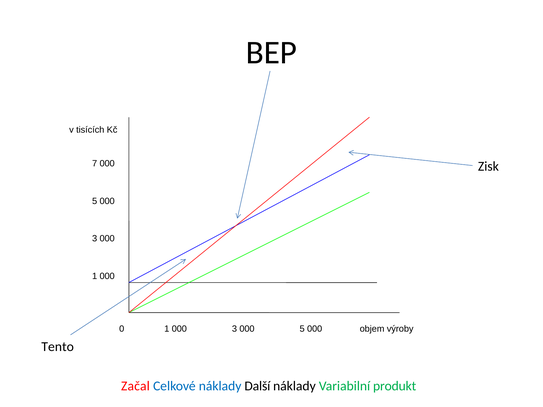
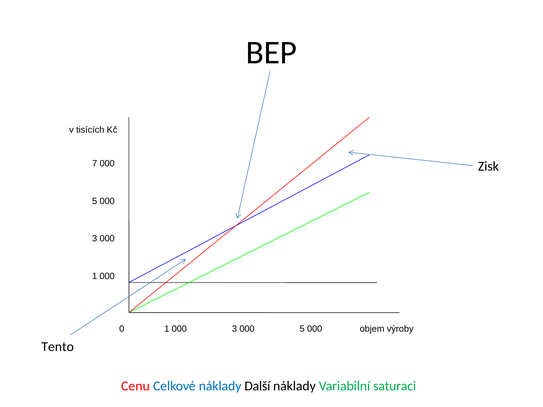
Začal: Začal -> Cenu
produkt: produkt -> saturaci
